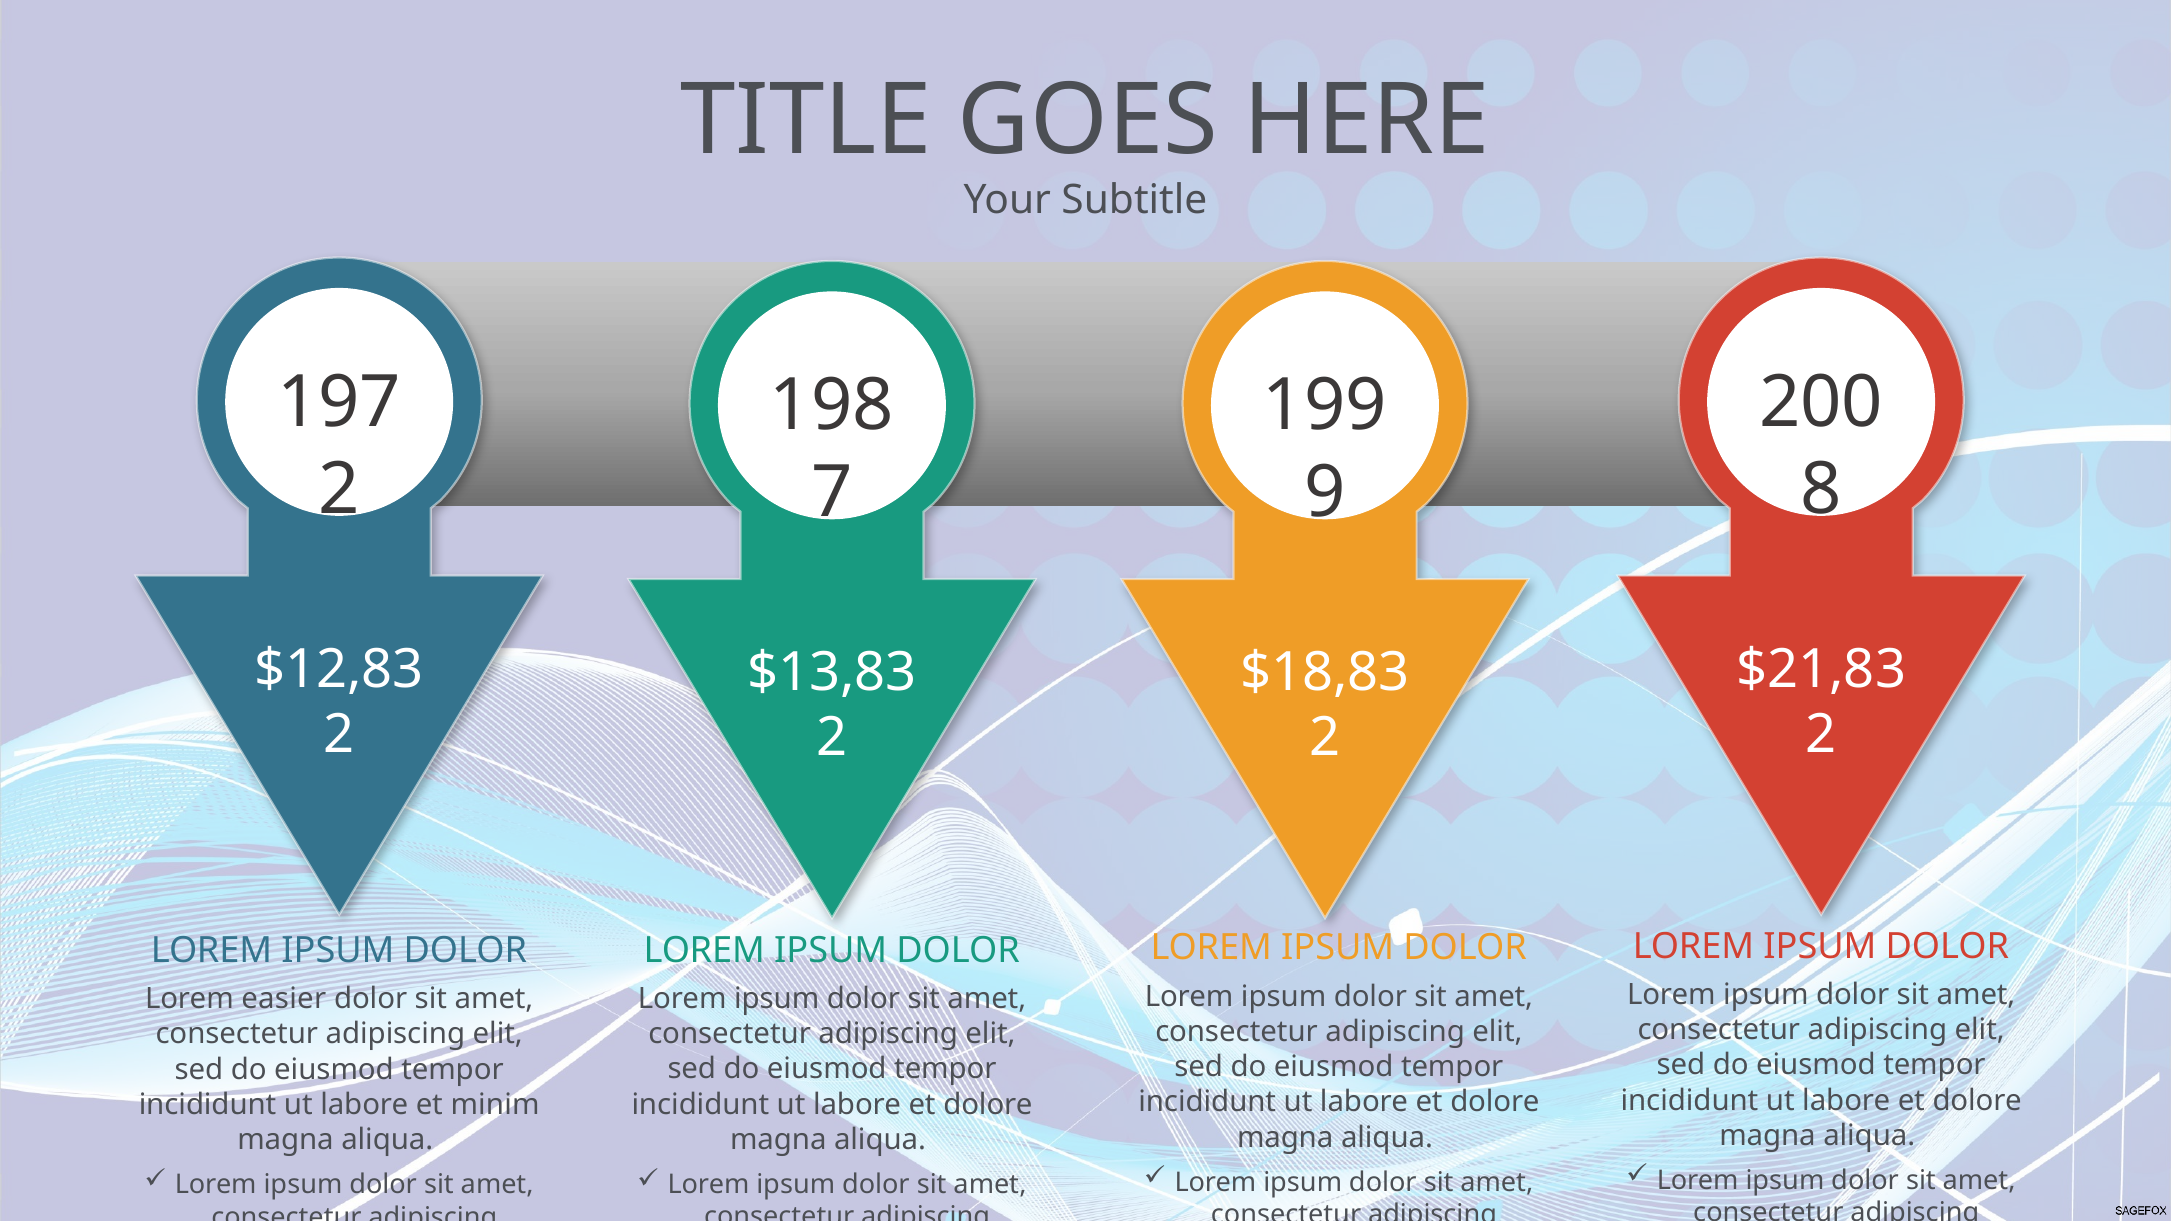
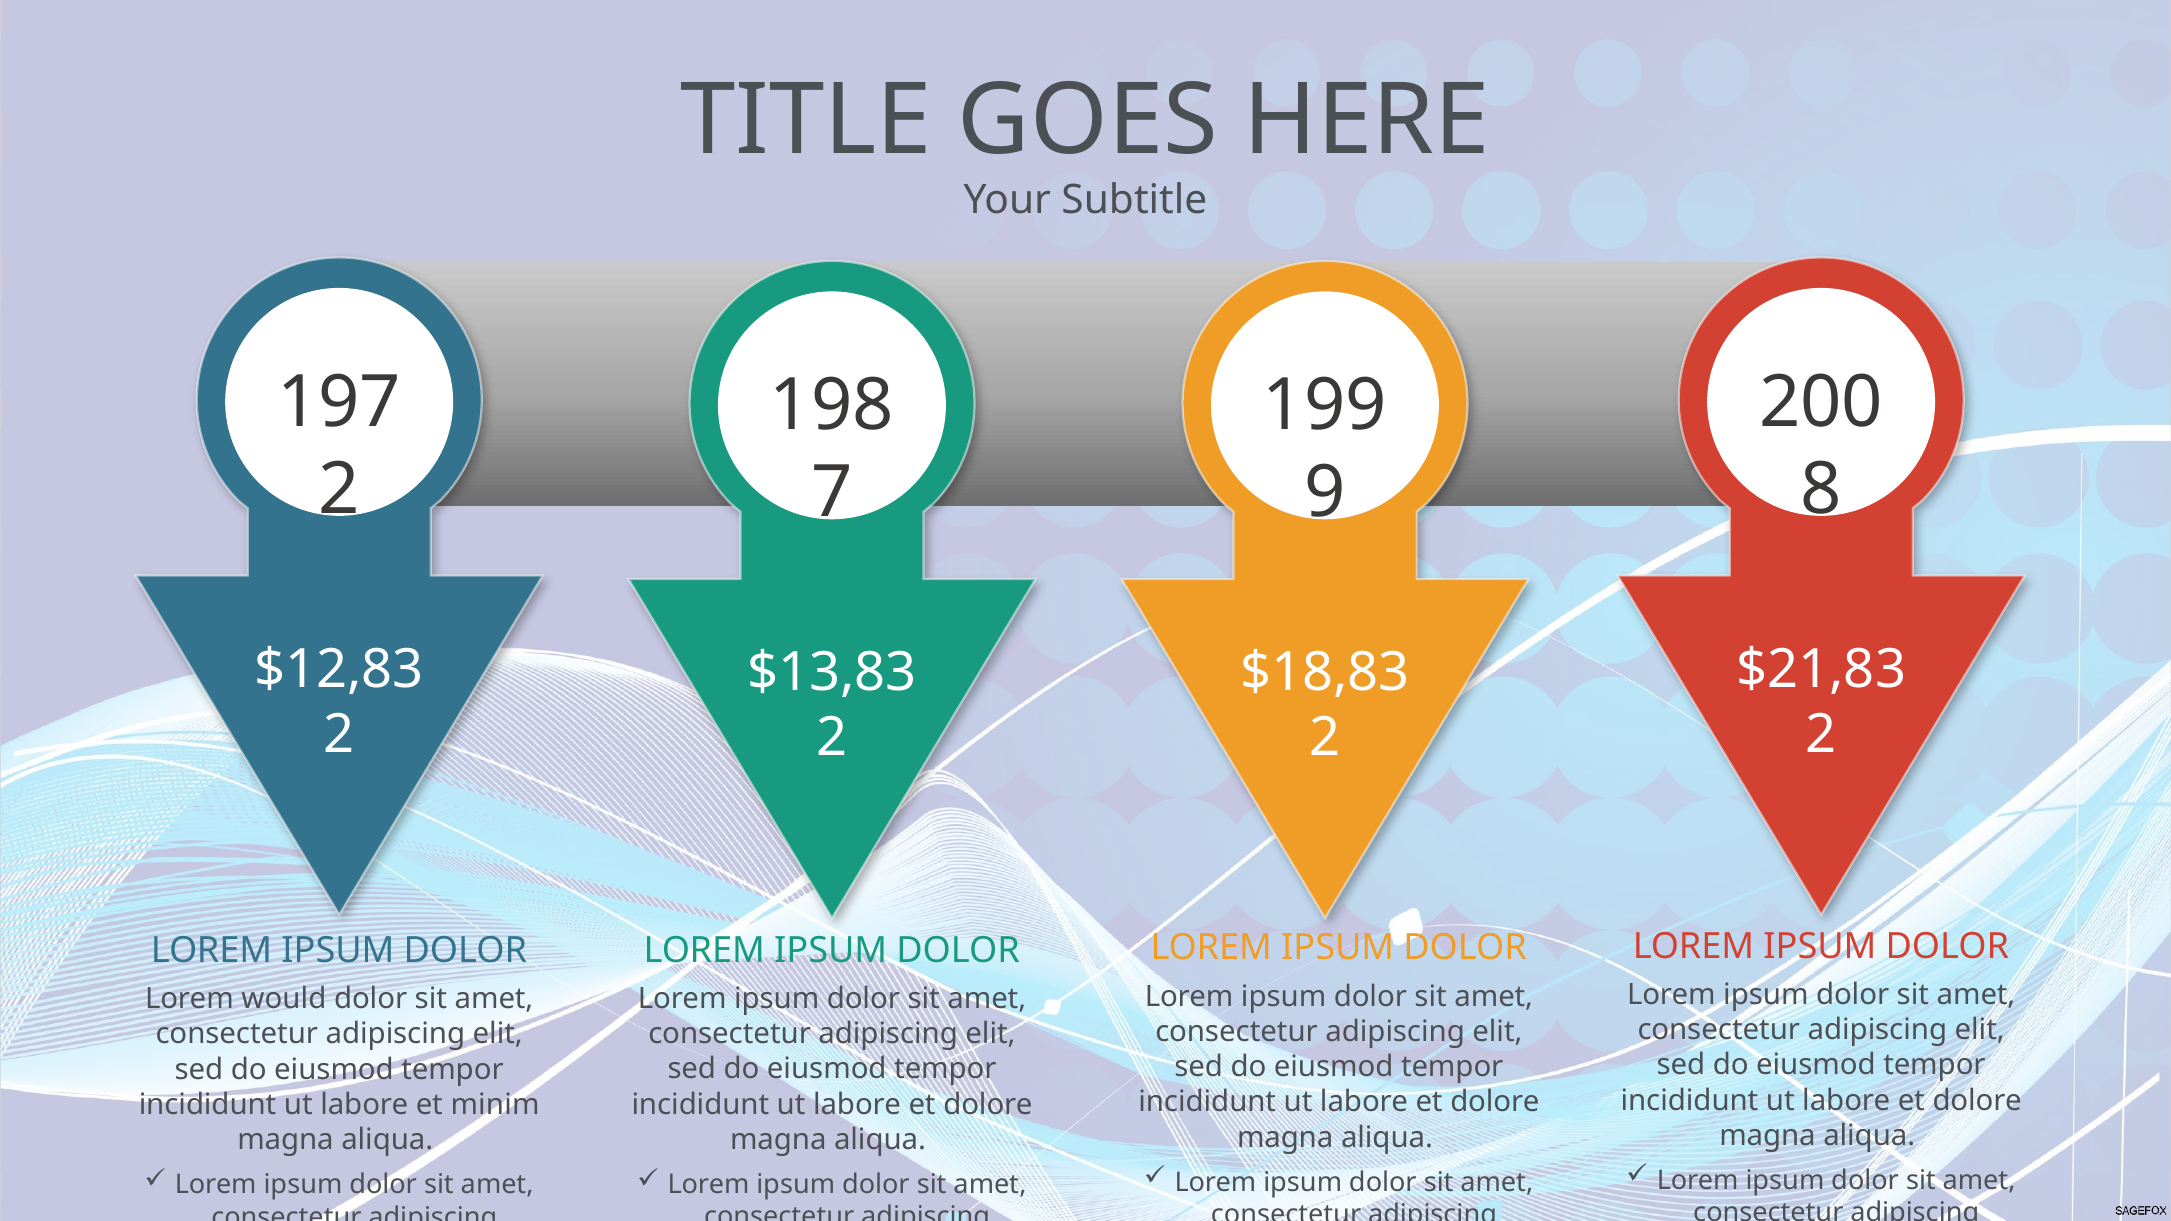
easier: easier -> would
